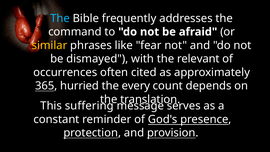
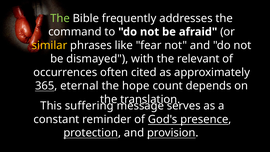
The at (60, 18) colour: light blue -> light green
hurried: hurried -> eternal
every: every -> hope
